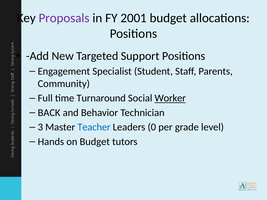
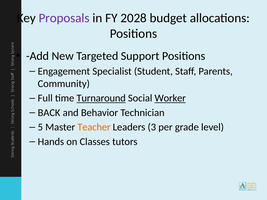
2001: 2001 -> 2028
Turnaround underline: none -> present
3: 3 -> 5
Teacher colour: blue -> orange
0: 0 -> 3
on Budget: Budget -> Classes
